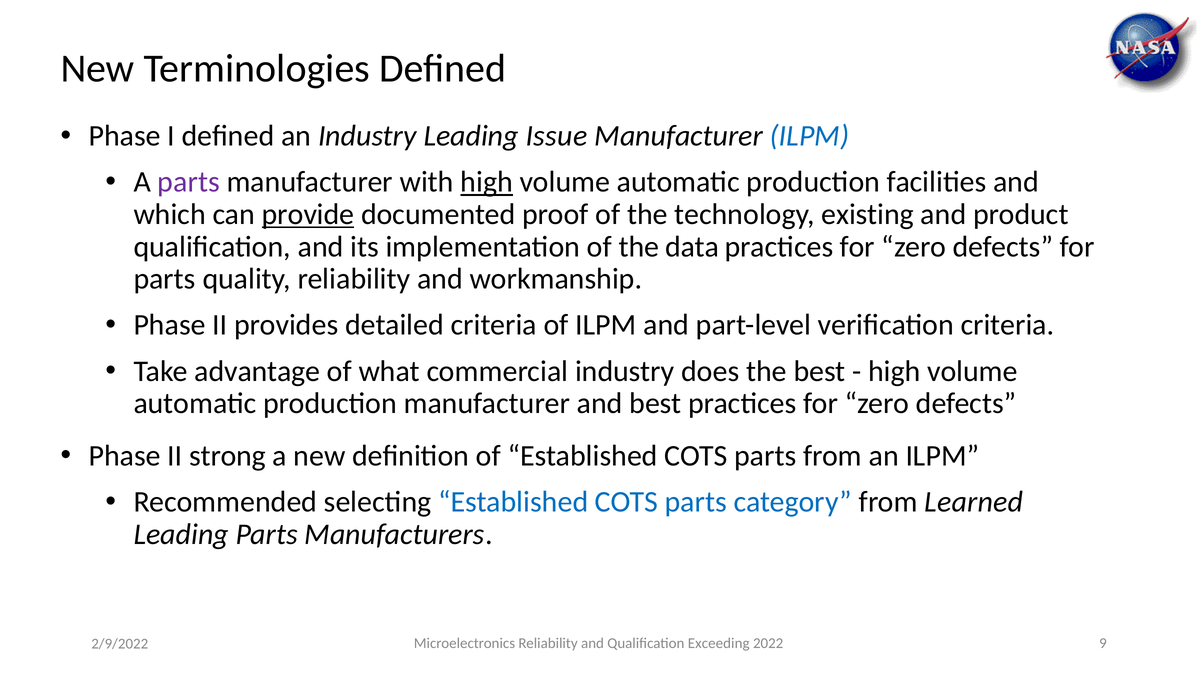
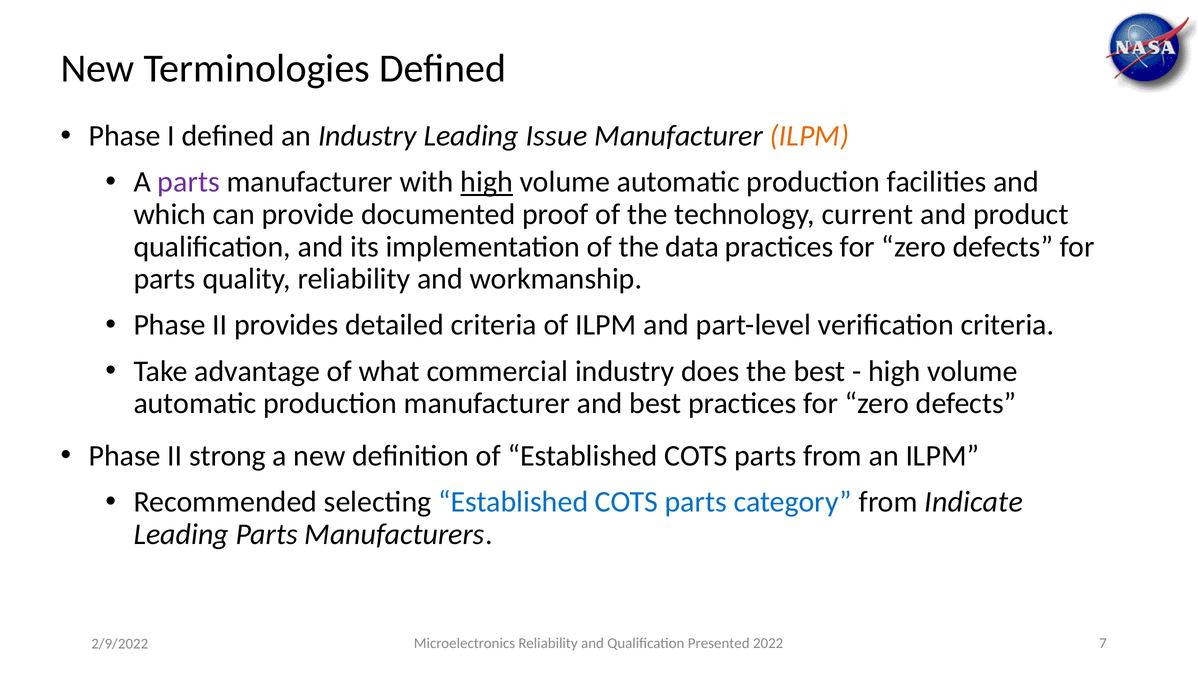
ILPM at (809, 136) colour: blue -> orange
provide underline: present -> none
existing: existing -> current
Learned: Learned -> Indicate
Exceeding: Exceeding -> Presented
9: 9 -> 7
